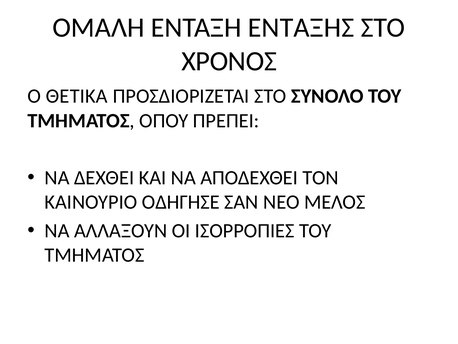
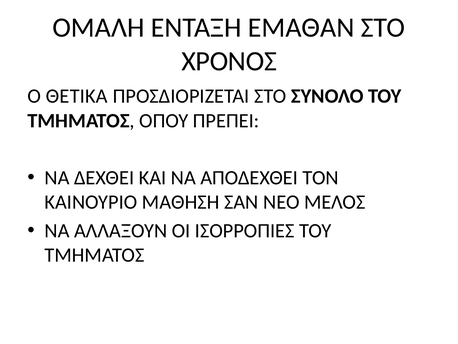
ΕΝΤΑΞΗΣ: ΕΝΤΑΞΗΣ -> ΕΜΑΘΑΝ
ΟΔΗΓΗΣΕ: ΟΔΗΓΗΣΕ -> ΜΑΘΗΣΗ
